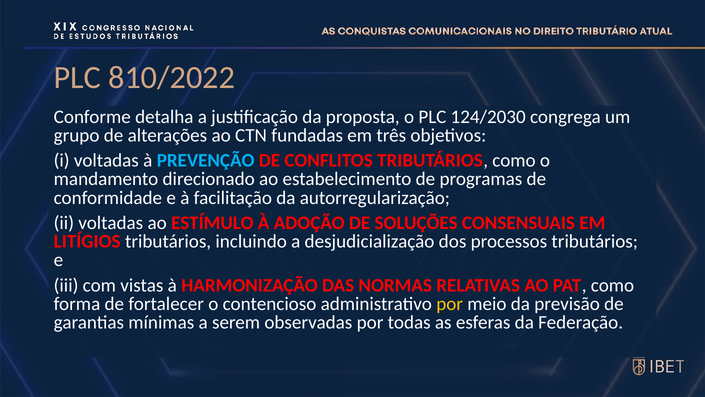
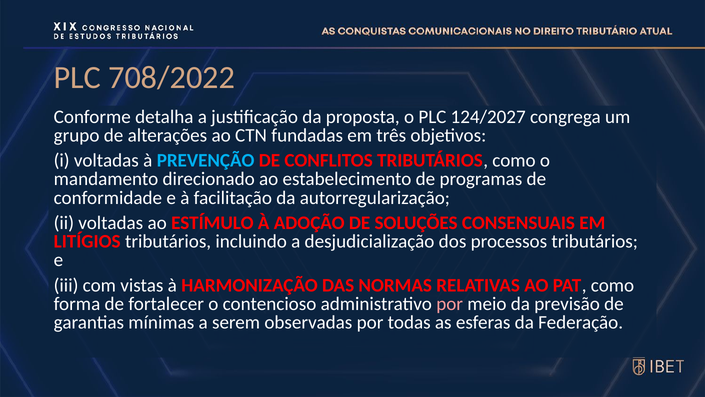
810/2022: 810/2022 -> 708/2022
124/2030: 124/2030 -> 124/2027
por at (450, 303) colour: yellow -> pink
